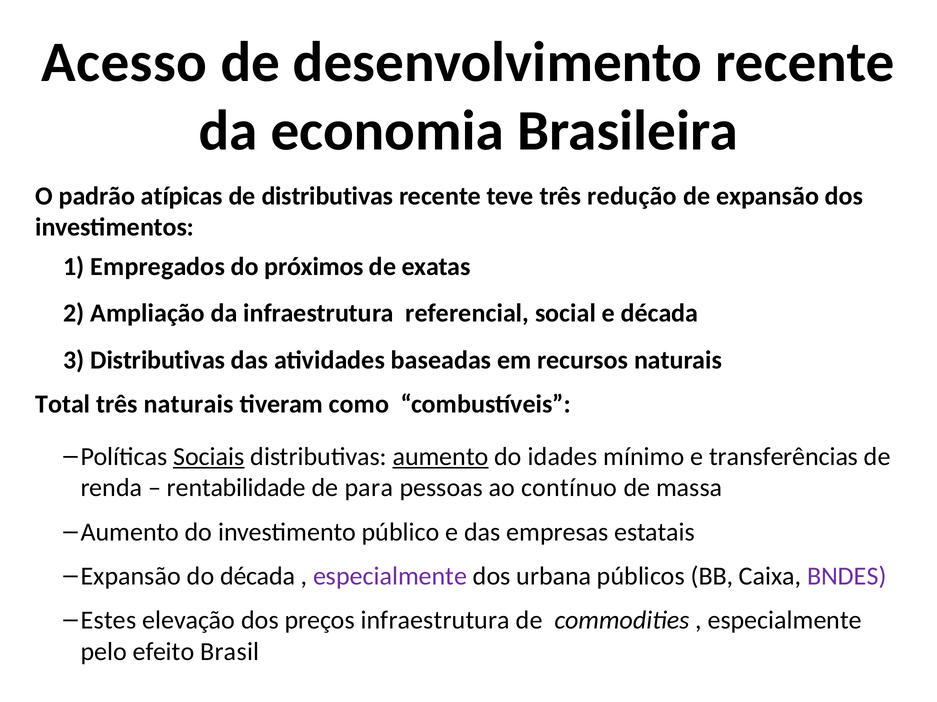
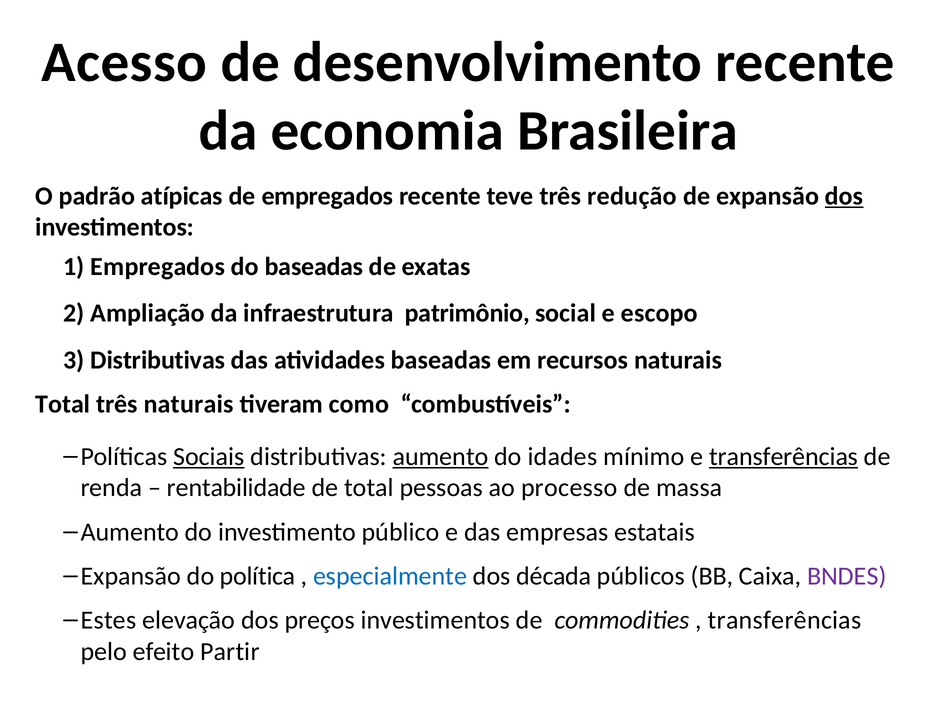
de distributivas: distributivas -> empregados
dos at (844, 196) underline: none -> present
do próximos: próximos -> baseadas
referencial: referencial -> patrimônio
e década: década -> escopo
transferências at (784, 457) underline: none -> present
de para: para -> total
contínuo: contínuo -> processo
do década: década -> política
especialmente at (390, 577) colour: purple -> blue
urbana: urbana -> década
preços infraestrutura: infraestrutura -> investimentos
especialmente at (785, 621): especialmente -> transferências
Brasil: Brasil -> Partir
